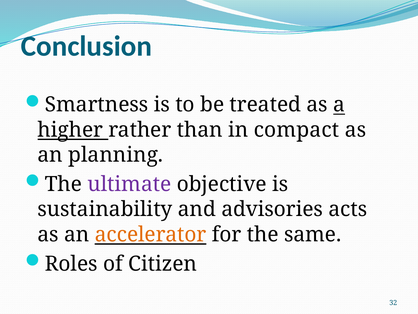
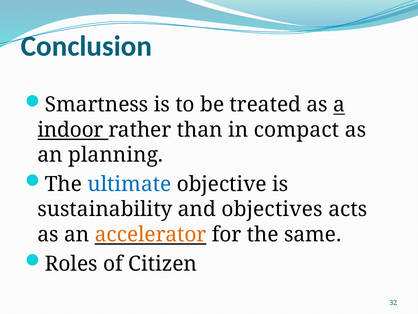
higher: higher -> indoor
ultimate colour: purple -> blue
advisories: advisories -> objectives
